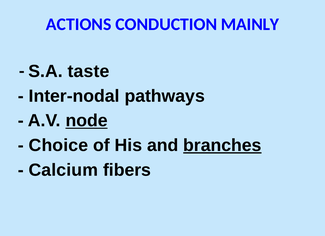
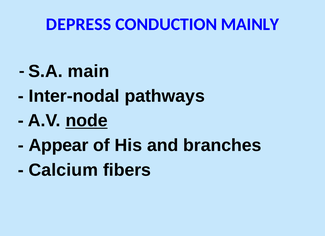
ACTIONS: ACTIONS -> DEPRESS
taste: taste -> main
Choice: Choice -> Appear
branches underline: present -> none
